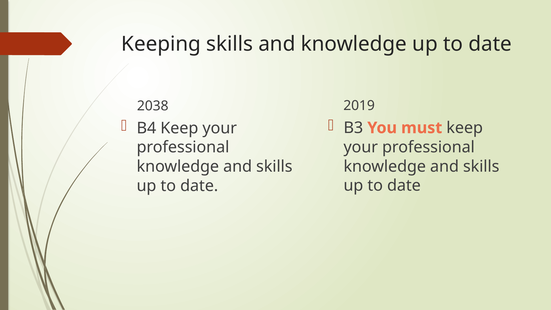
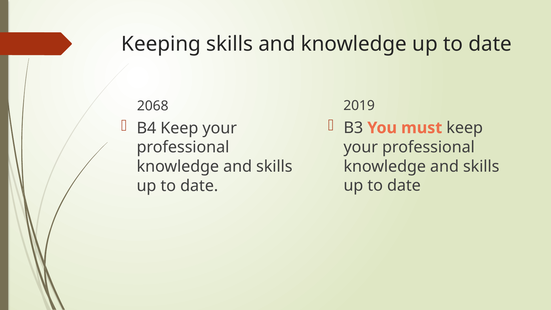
2038: 2038 -> 2068
